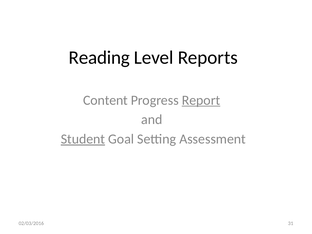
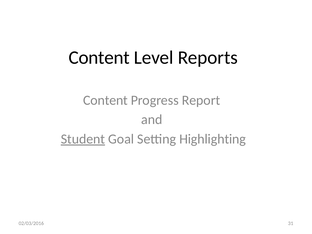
Reading at (99, 58): Reading -> Content
Report underline: present -> none
Assessment: Assessment -> Highlighting
